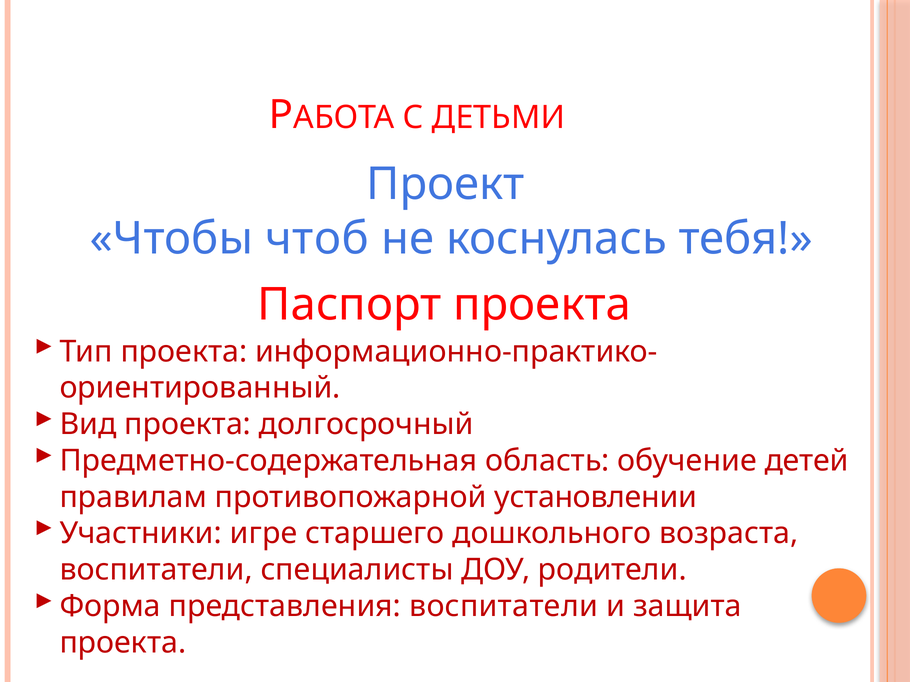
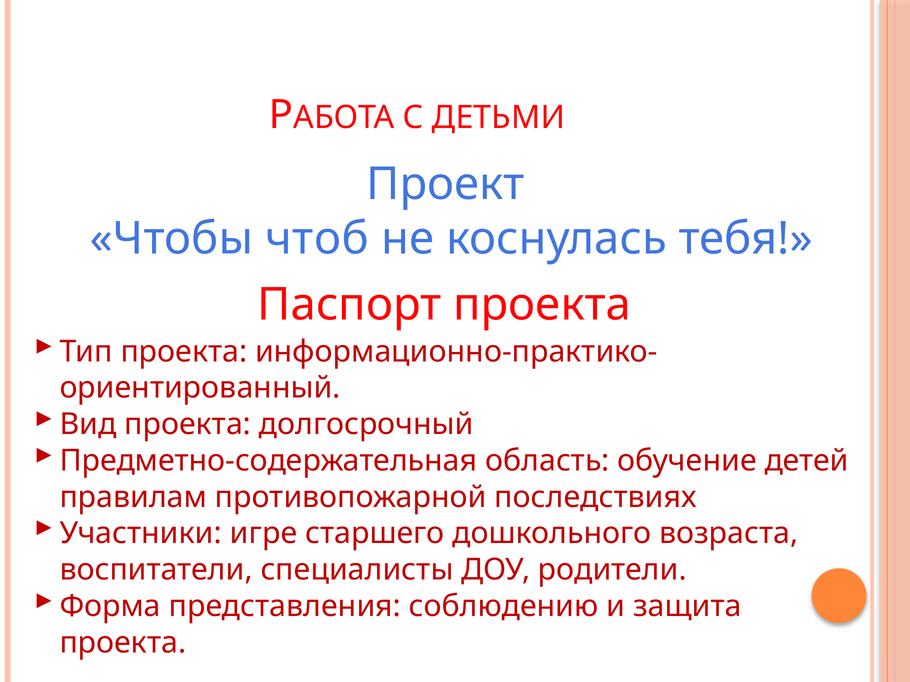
установлении: установлении -> последствиях
представления воспитатели: воспитатели -> соблюдению
